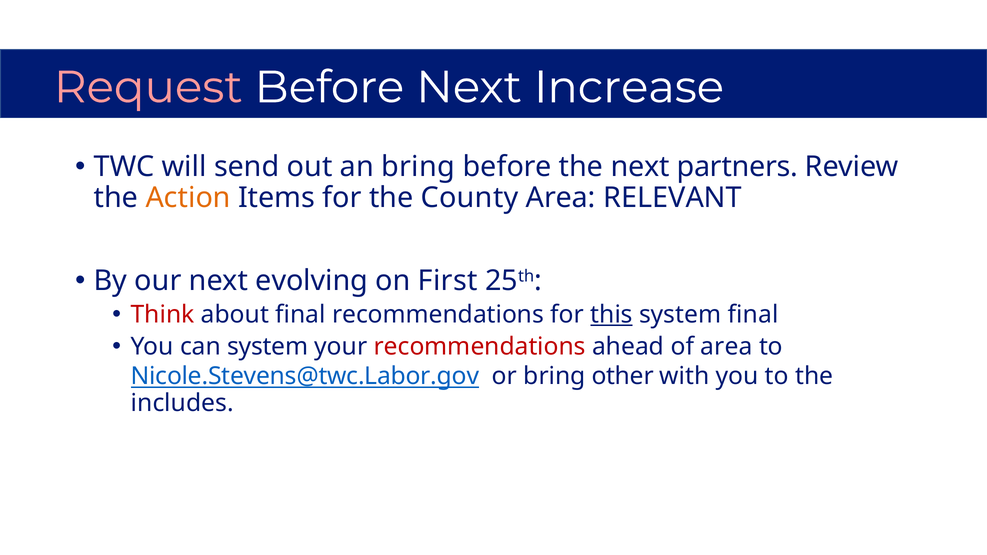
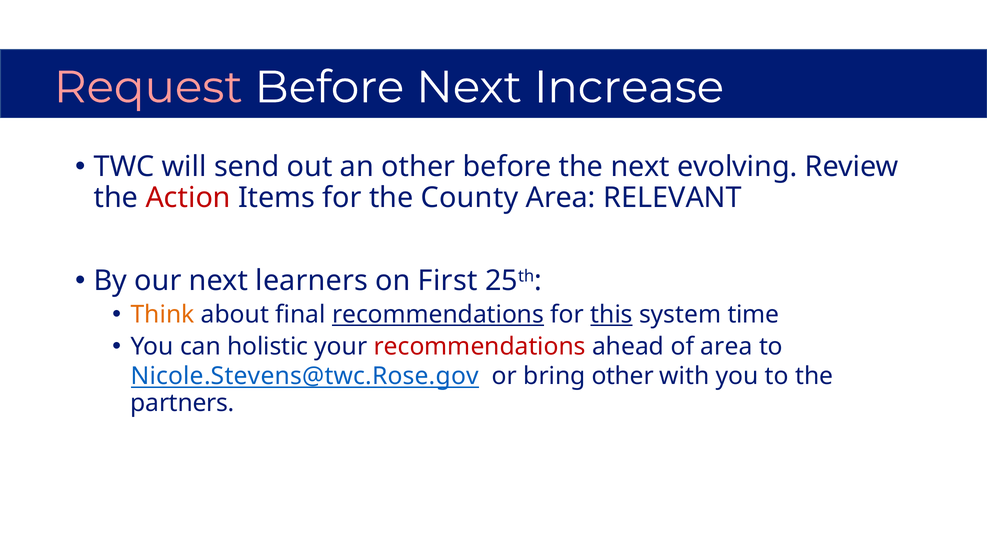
an bring: bring -> other
partners: partners -> evolving
Action colour: orange -> red
evolving: evolving -> learners
Think colour: red -> orange
recommendations at (438, 315) underline: none -> present
system final: final -> time
can system: system -> holistic
Nicole.Stevens@twc.Labor.gov: Nicole.Stevens@twc.Labor.gov -> Nicole.Stevens@twc.Rose.gov
includes: includes -> partners
